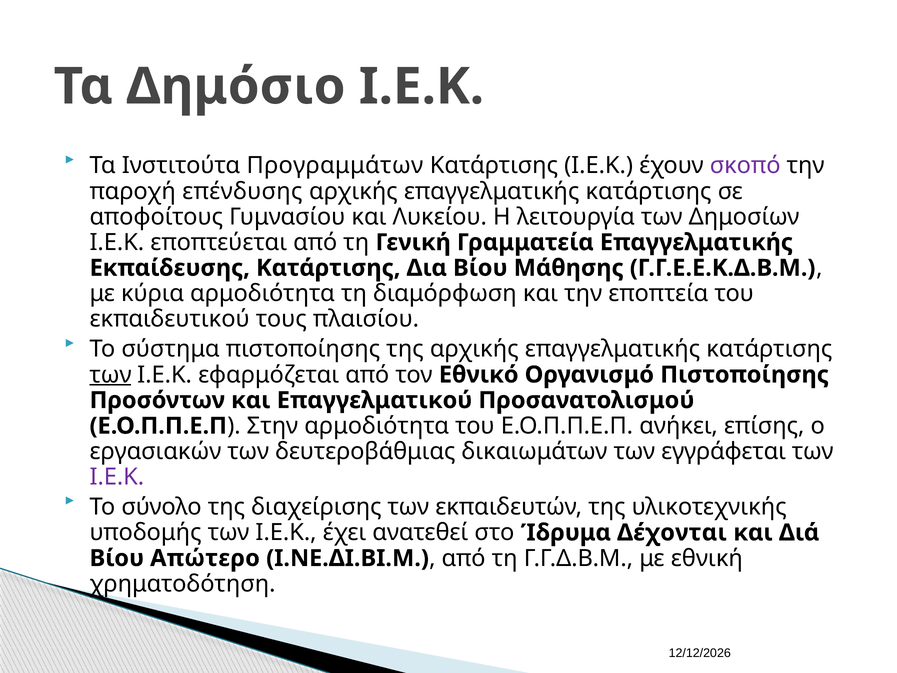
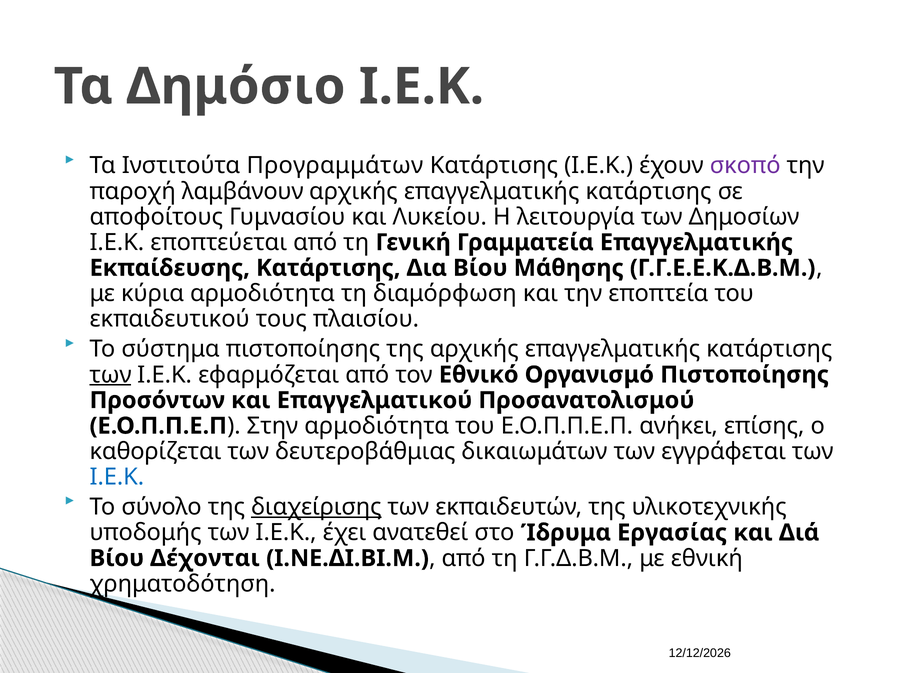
επένδυσης: επένδυσης -> λαμβάνουν
εργασιακών: εργασιακών -> καθορίζεται
Ι.Ε.Κ at (117, 477) colour: purple -> blue
διαχείρισης underline: none -> present
Δέχονται: Δέχονται -> Εργασίας
Απώτερο: Απώτερο -> Δέχονται
